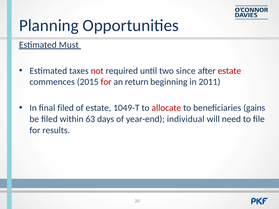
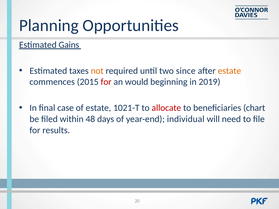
Must: Must -> Gains
not colour: red -> orange
estate at (229, 71) colour: red -> orange
return: return -> would
2011: 2011 -> 2019
final filed: filed -> case
1049-T: 1049-T -> 1021-T
gains: gains -> chart
63: 63 -> 48
